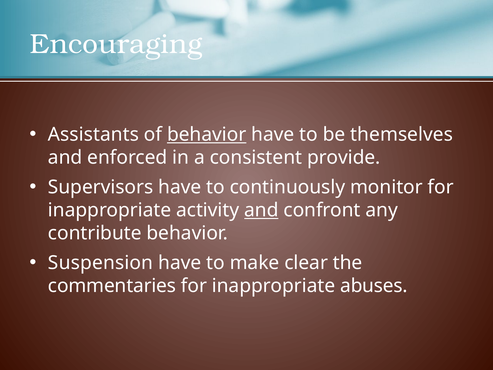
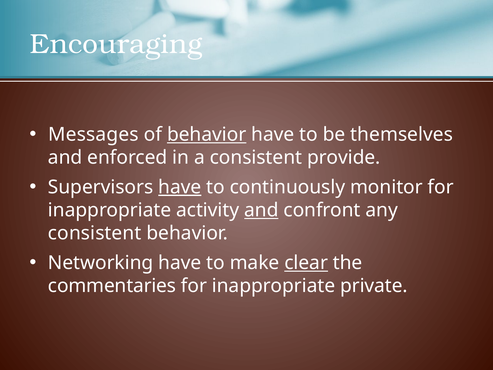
Assistants: Assistants -> Messages
have at (180, 187) underline: none -> present
contribute at (95, 233): contribute -> consistent
Suspension: Suspension -> Networking
clear underline: none -> present
abuses: abuses -> private
